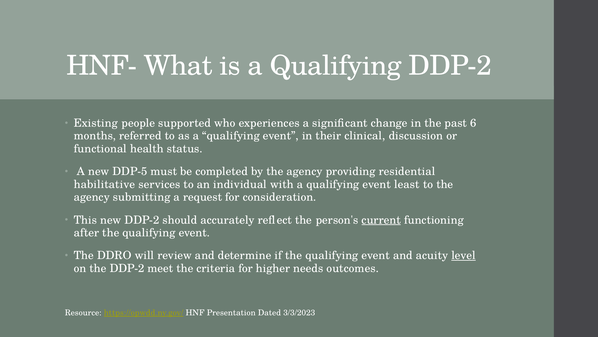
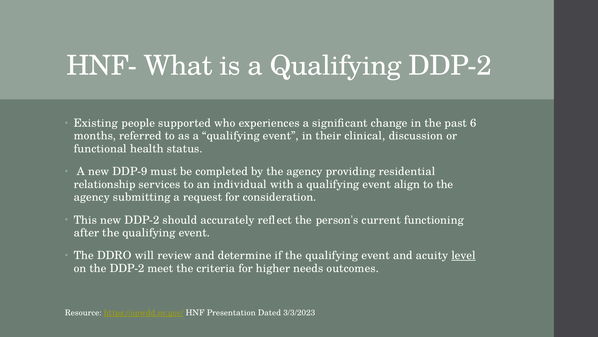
DDP-5: DDP-5 -> DDP-9
habilitative: habilitative -> relationship
least: least -> align
current underline: present -> none
